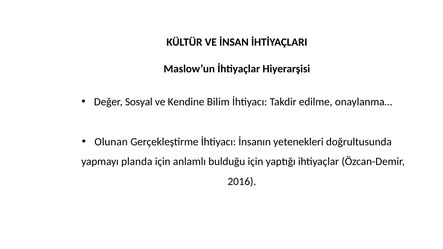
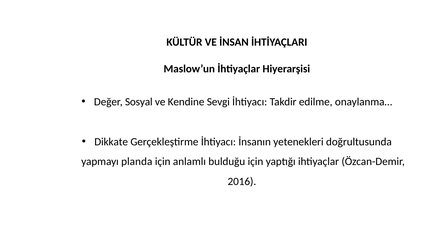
Bilim: Bilim -> Sevgi
Olunan: Olunan -> Dikkate
